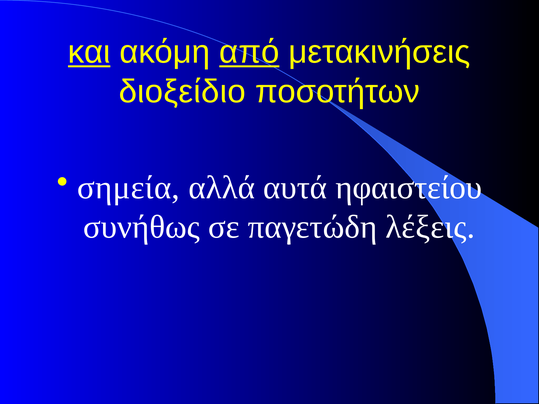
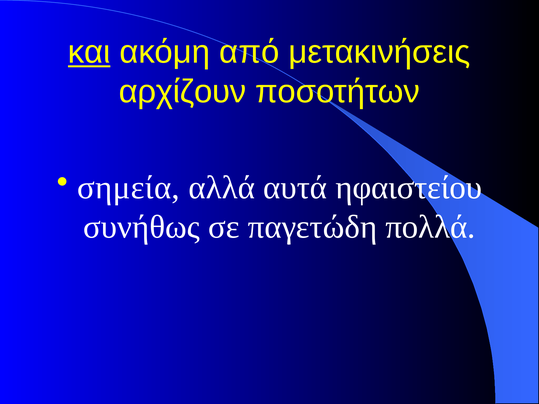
από underline: present -> none
διοξείδιο: διοξείδιο -> αρχίζουν
λέξεις: λέξεις -> πολλά
